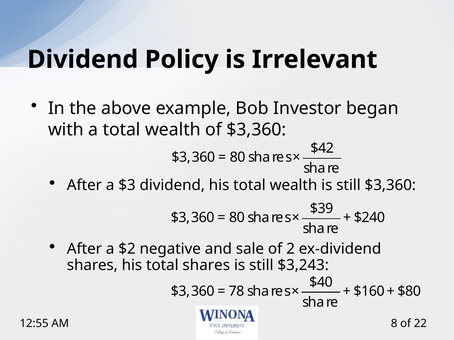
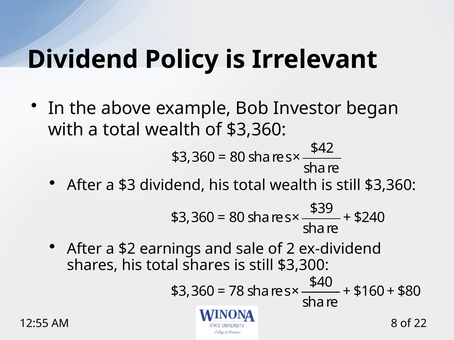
negative: negative -> earnings
$3,243: $3,243 -> $3,300
